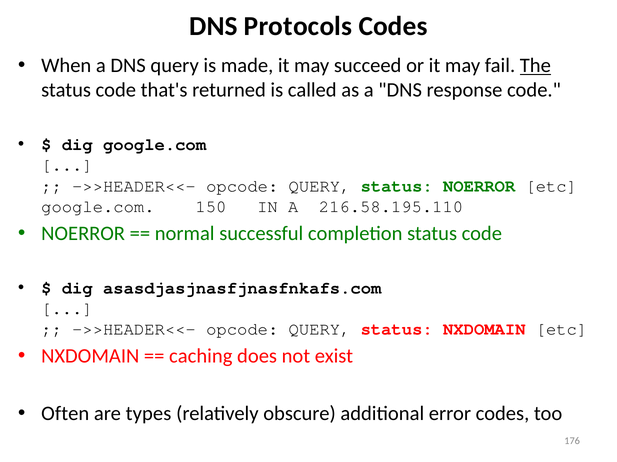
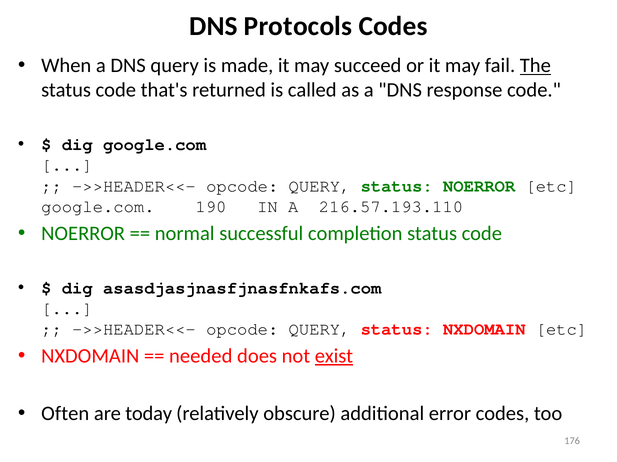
150: 150 -> 190
216.58.195.110: 216.58.195.110 -> 216.57.193.110
caching: caching -> needed
exist underline: none -> present
types: types -> today
